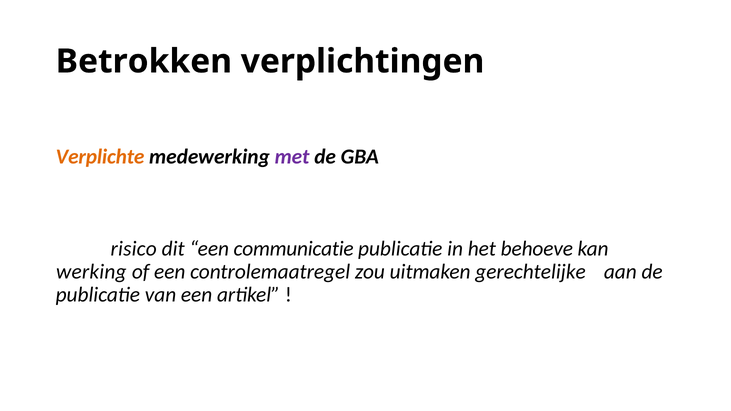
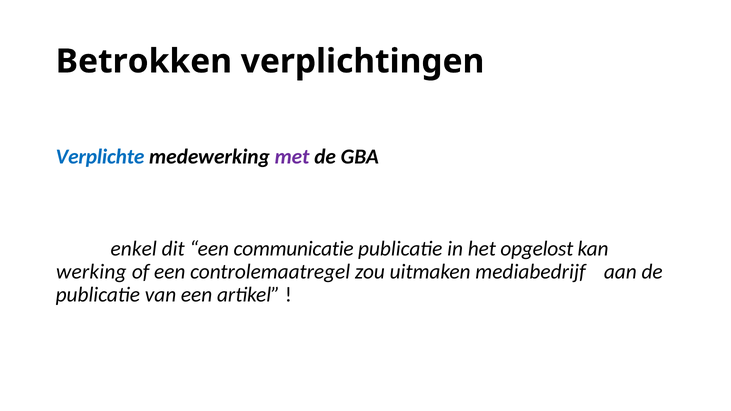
Verplichte colour: orange -> blue
risico: risico -> enkel
behoeve: behoeve -> opgelost
gerechtelijke: gerechtelijke -> mediabedrijf
